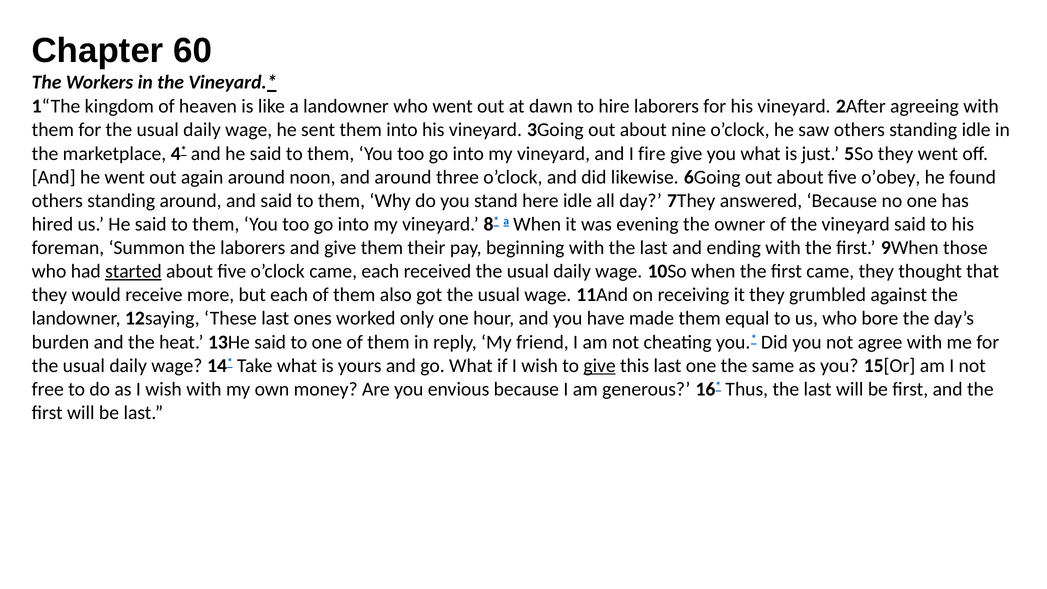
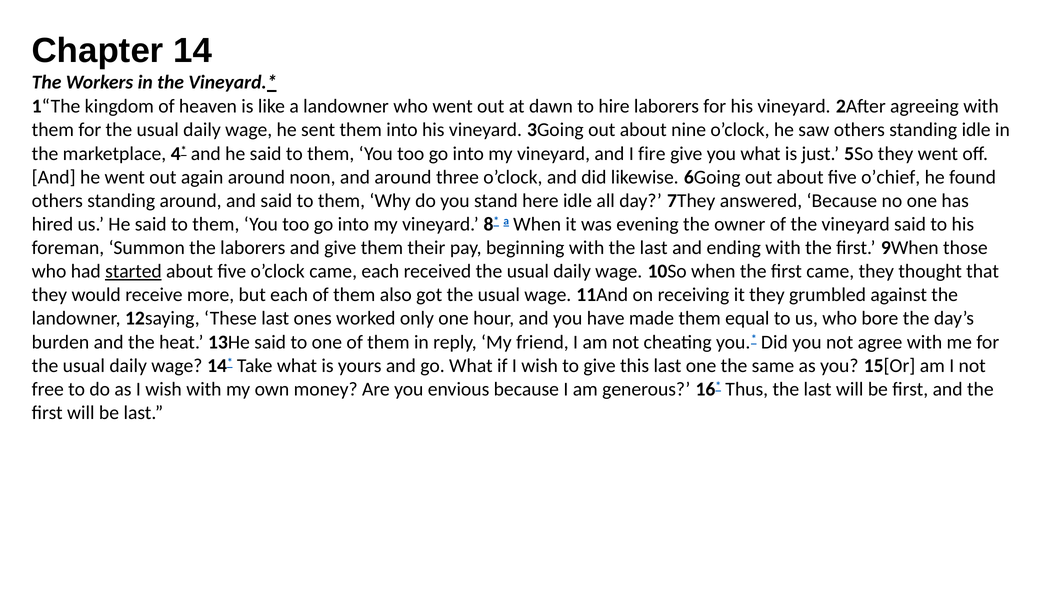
60: 60 -> 14
o’obey: o’obey -> o’chief
give at (600, 366) underline: present -> none
